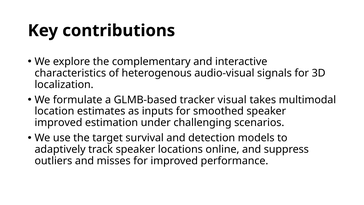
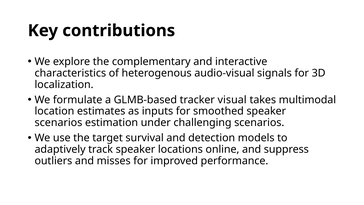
improved at (58, 123): improved -> scenarios
